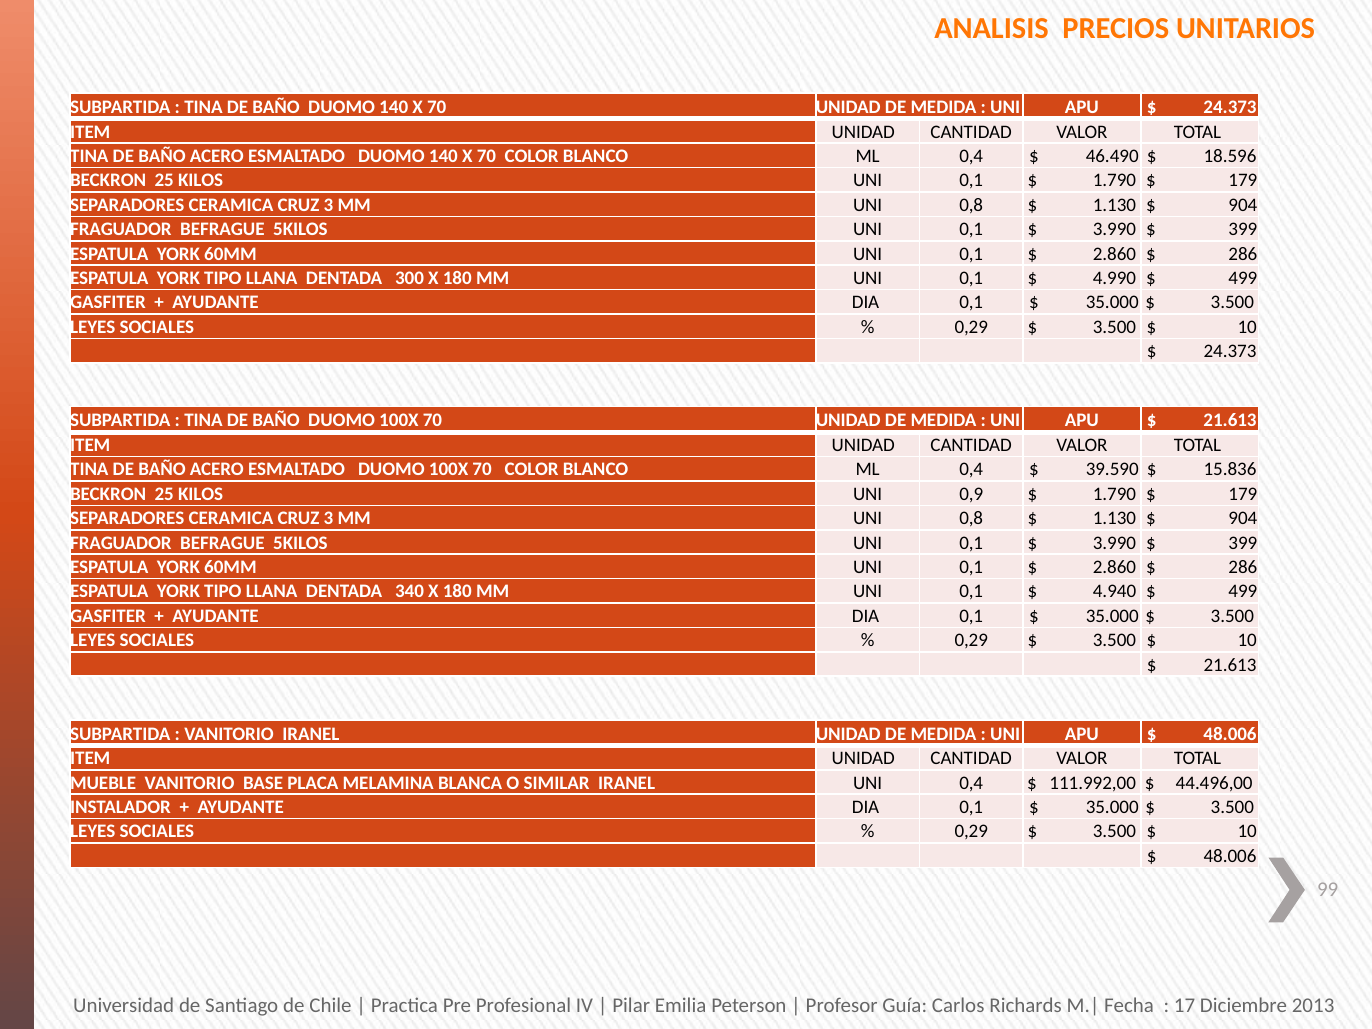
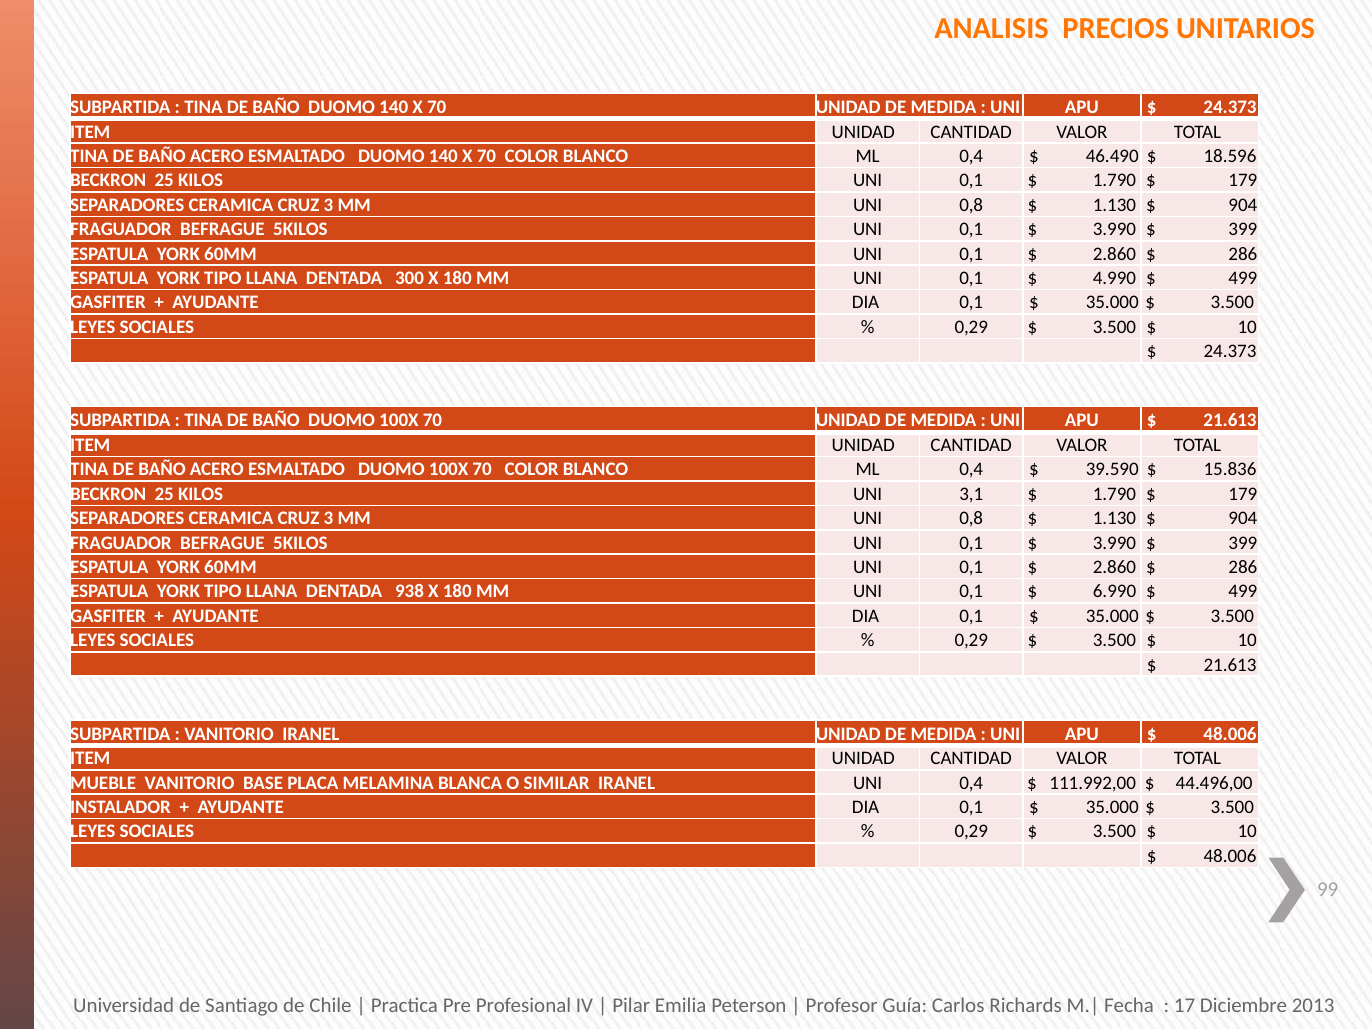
0,9: 0,9 -> 3,1
340: 340 -> 938
4.940: 4.940 -> 6.990
